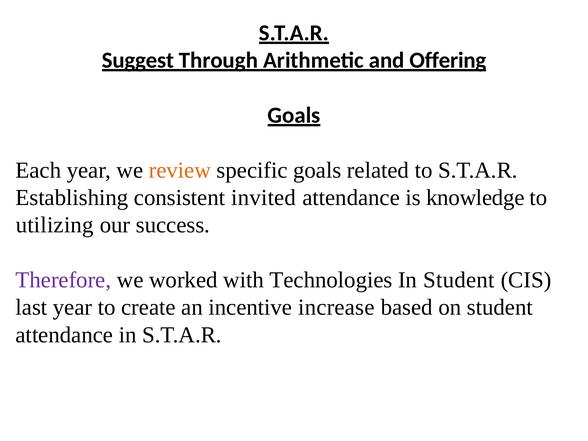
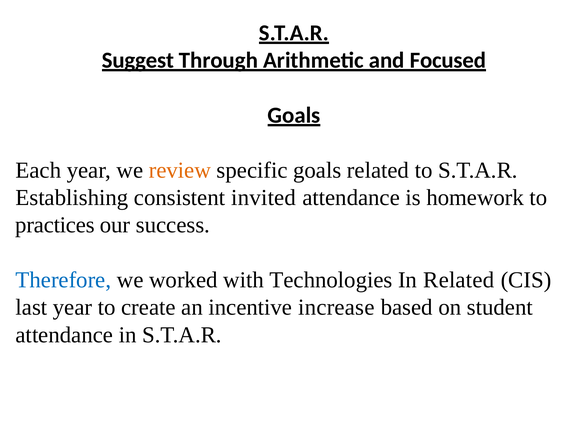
Offering: Offering -> Focused
knowledge: knowledge -> homework
utilizing: utilizing -> practices
Therefore colour: purple -> blue
In Student: Student -> Related
